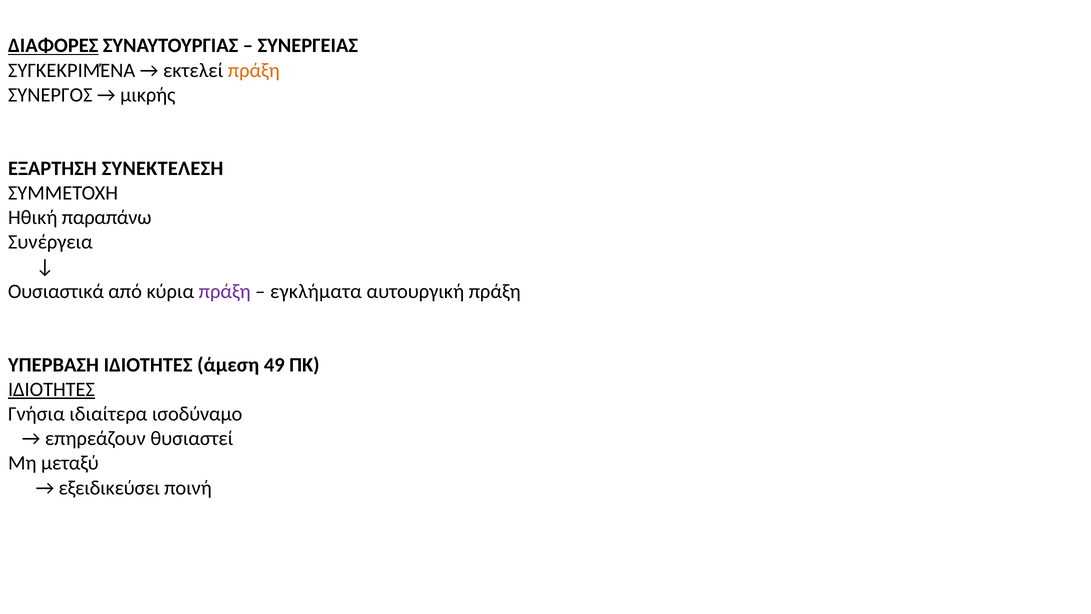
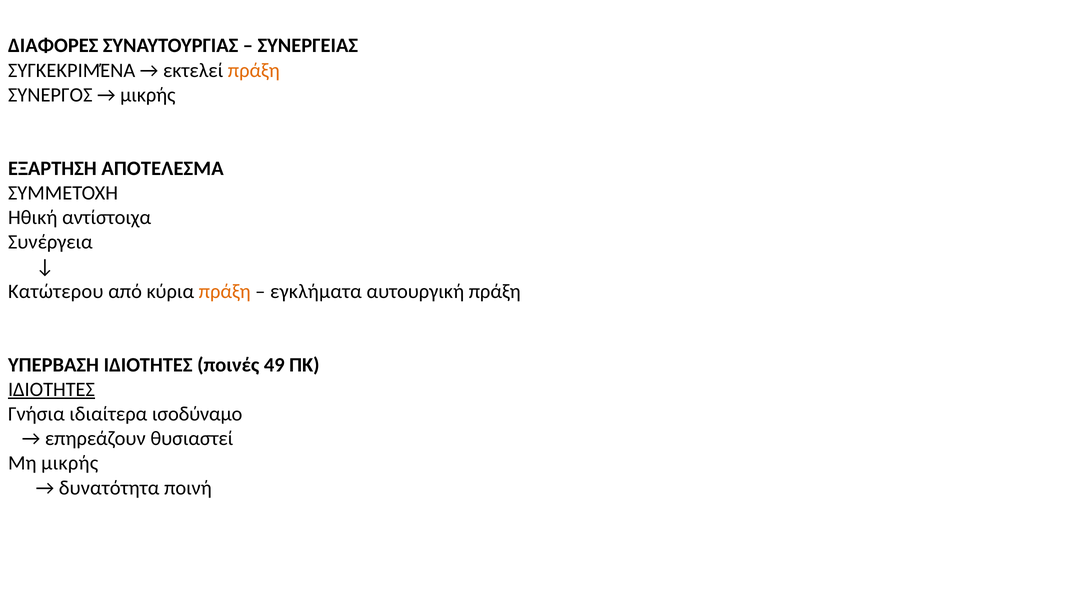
ΔΙΑΦΟΡΕΣ underline: present -> none
ΣΥΝΕΚΤΕΛΕΣΗ: ΣΥΝΕΚΤΕΛΕΣΗ -> ΑΠΟΤΕΛΕΣΜΑ
παραπάνω: παραπάνω -> αντίστοιχα
Ουσιαστικά: Ουσιαστικά -> Κατώτερου
πράξη at (225, 291) colour: purple -> orange
άμεση: άμεση -> ποινές
Μη μεταξύ: μεταξύ -> μικρής
εξειδικεύσει: εξειδικεύσει -> δυνατότητα
